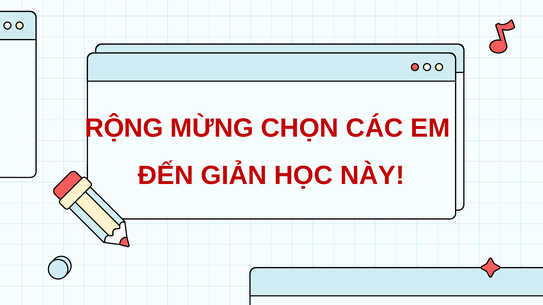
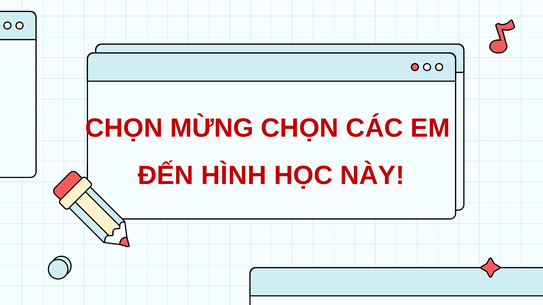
RỘNG at (124, 128): RỘNG -> CHỌN
GIẢN: GIẢN -> HÌNH
